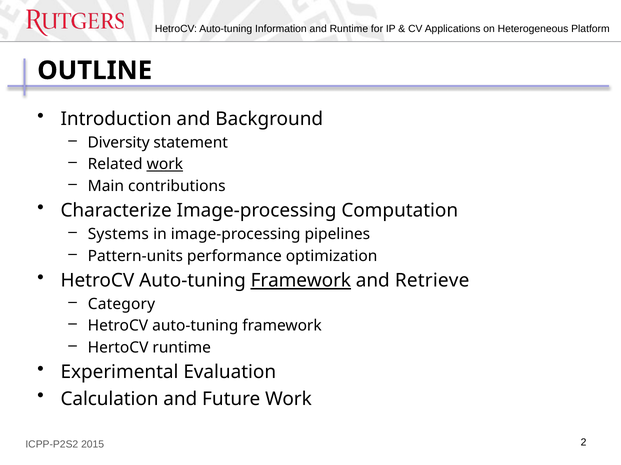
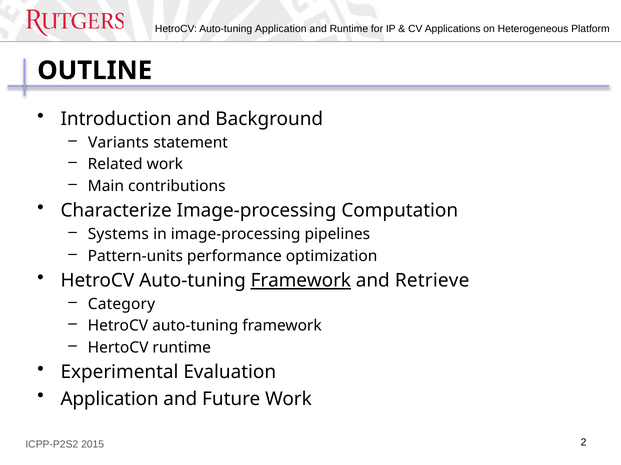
Auto-tuning Information: Information -> Application
Diversity: Diversity -> Variants
work at (165, 165) underline: present -> none
Calculation at (110, 399): Calculation -> Application
